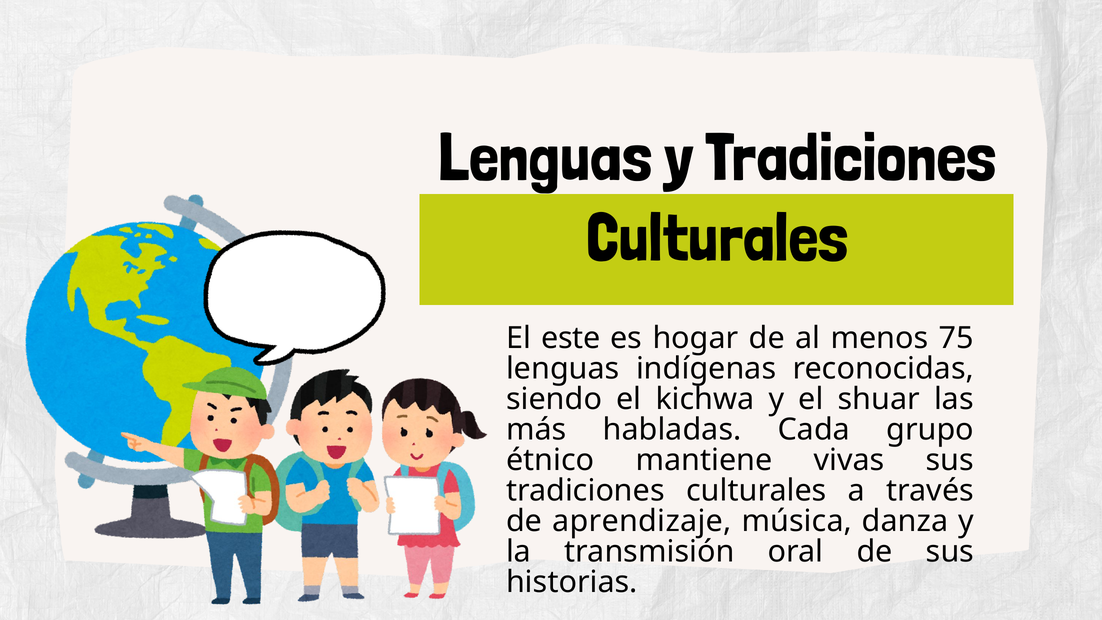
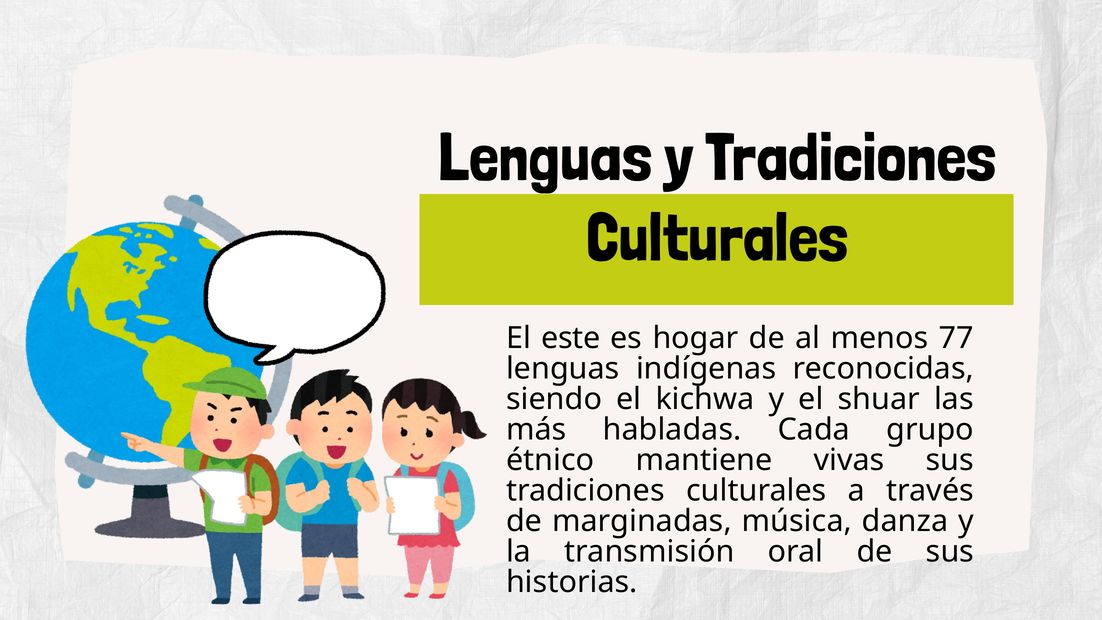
75: 75 -> 77
aprendizaje: aprendizaje -> marginadas
